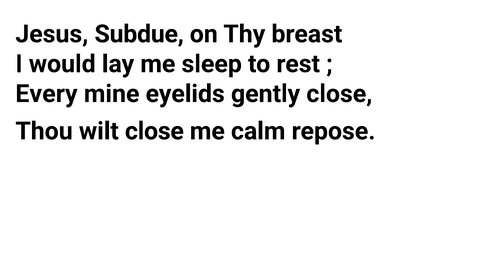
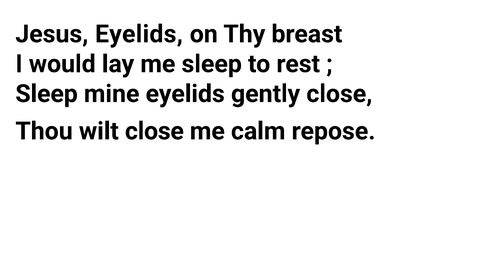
Jesus Subdue: Subdue -> Eyelids
Every at (46, 94): Every -> Sleep
